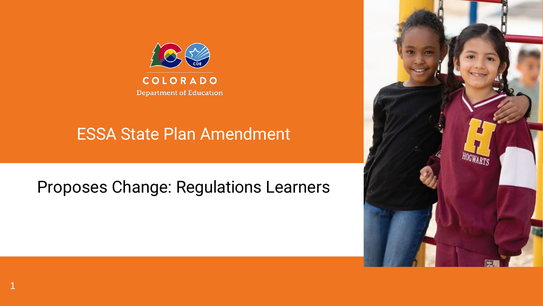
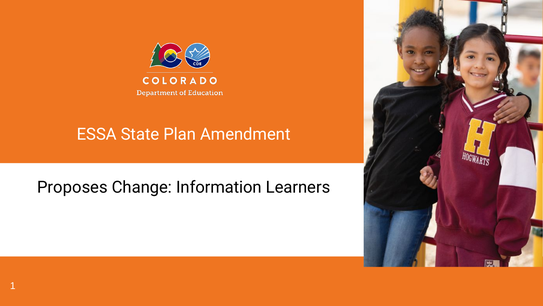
Regulations: Regulations -> Information
